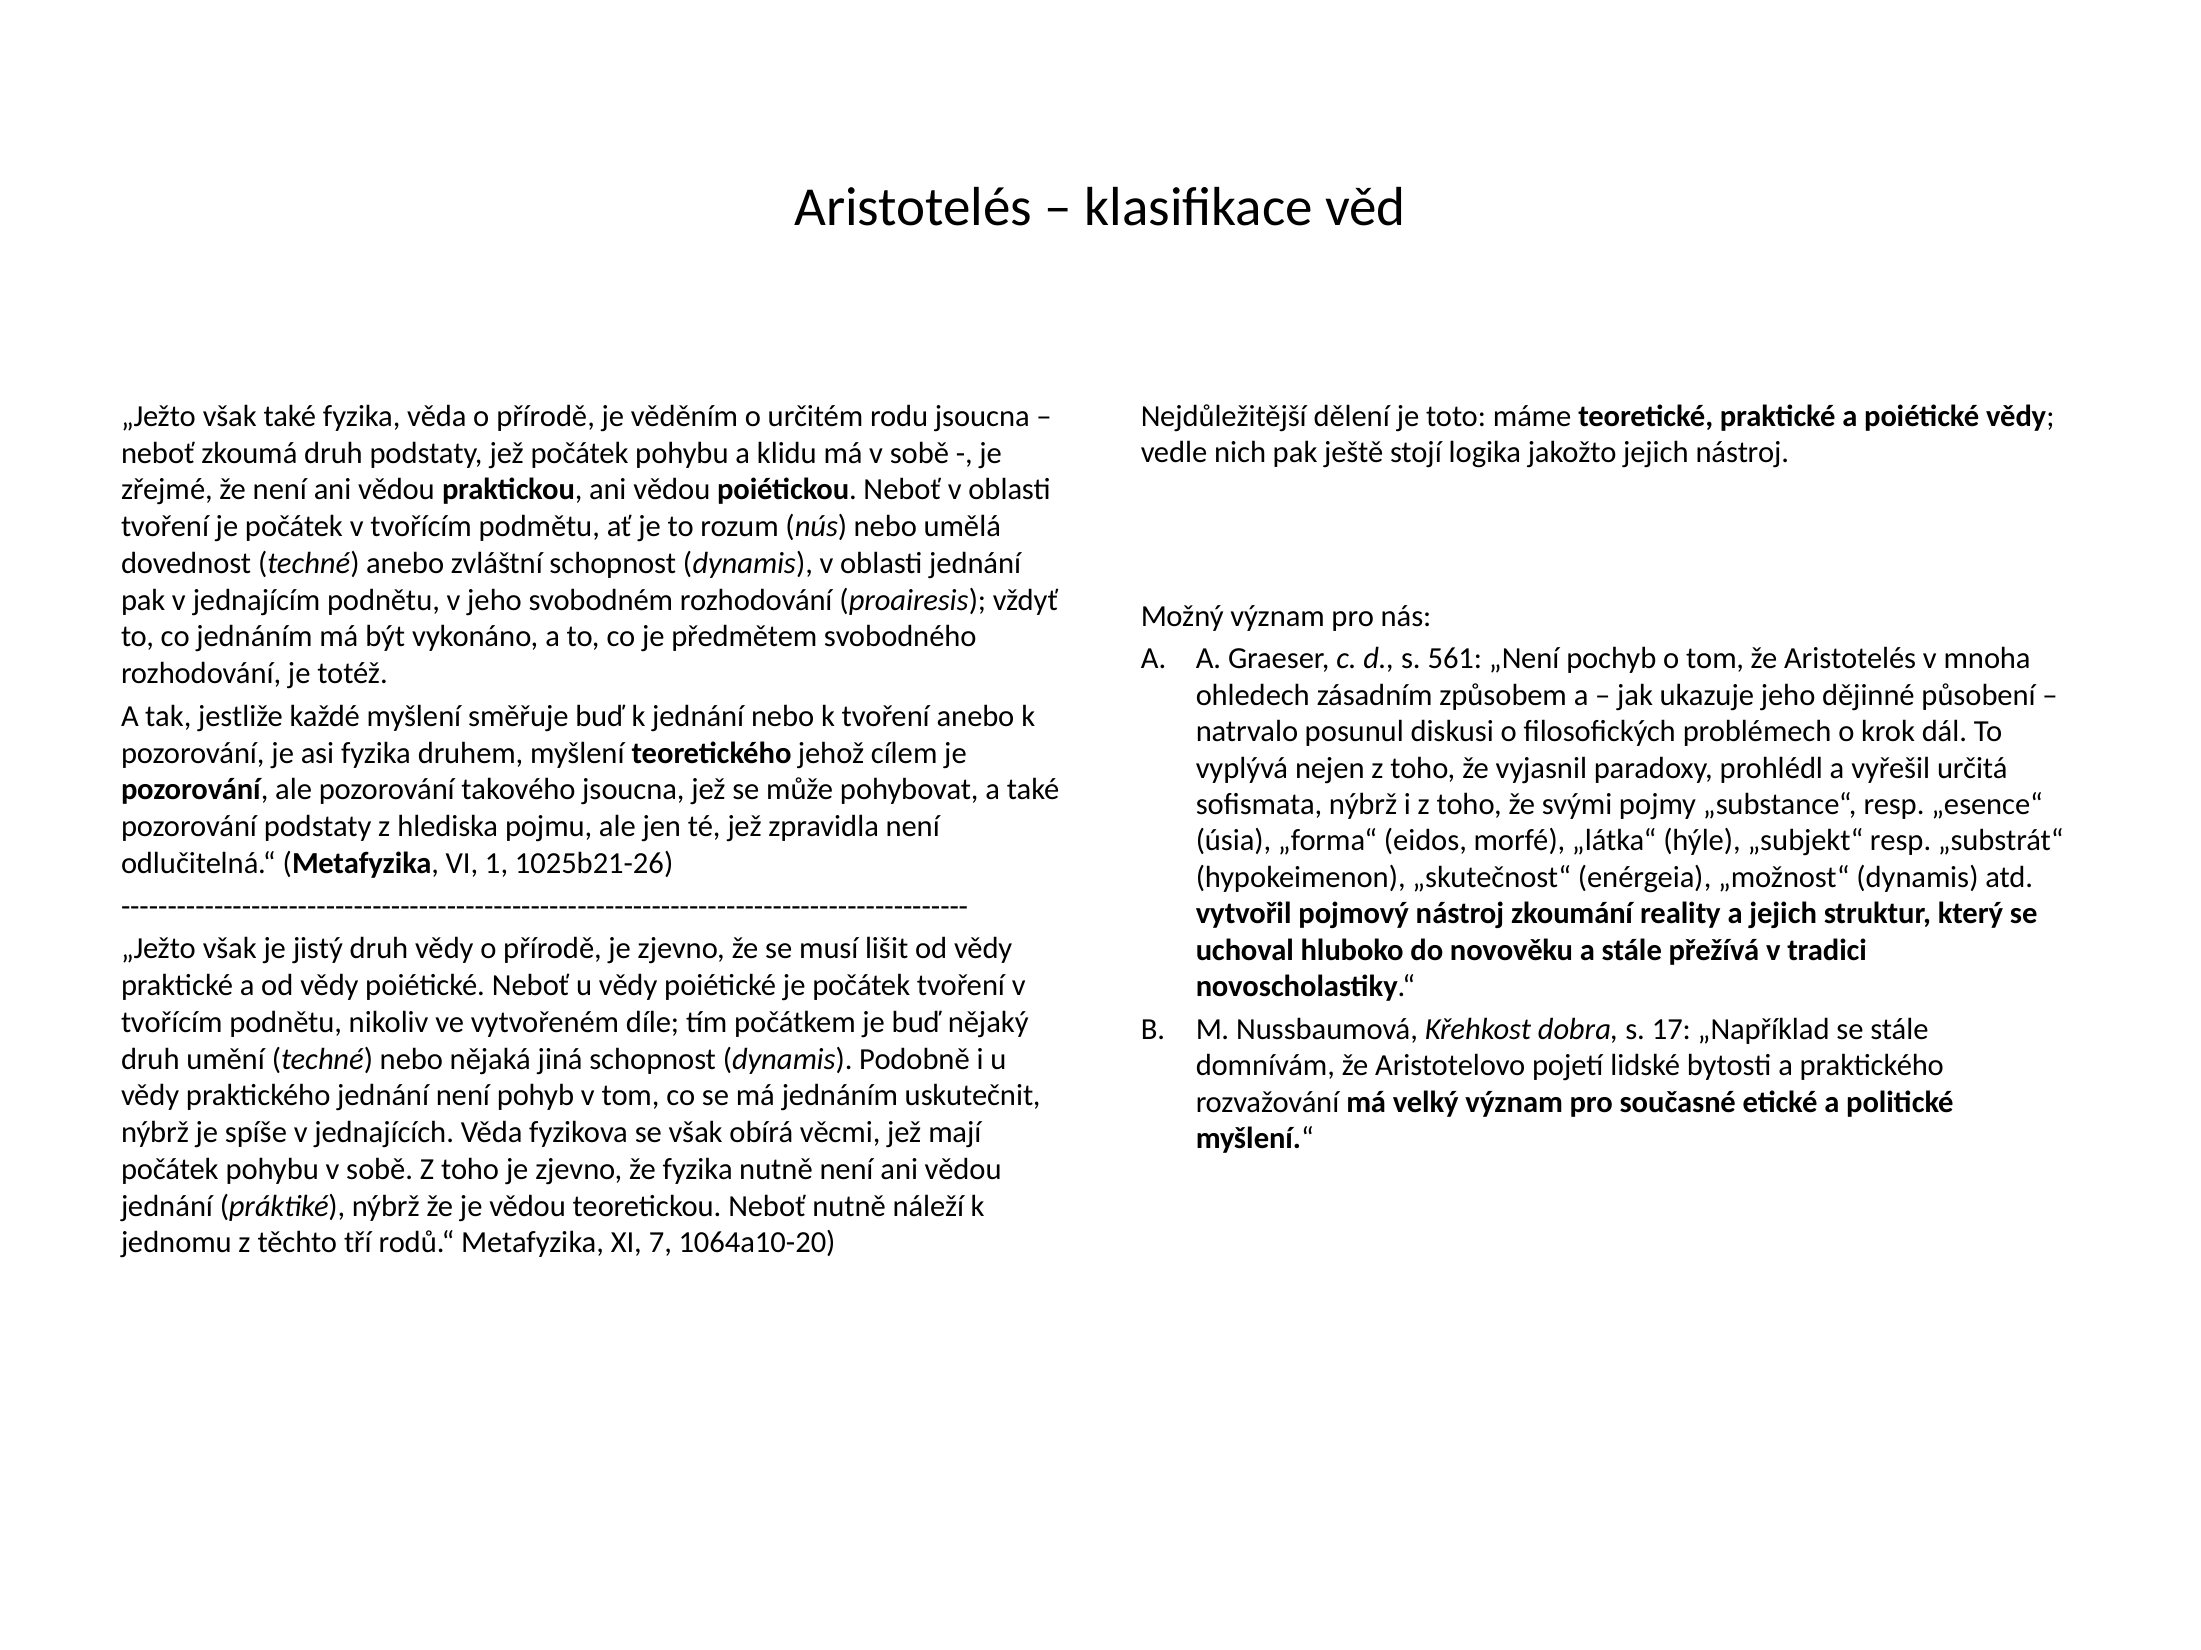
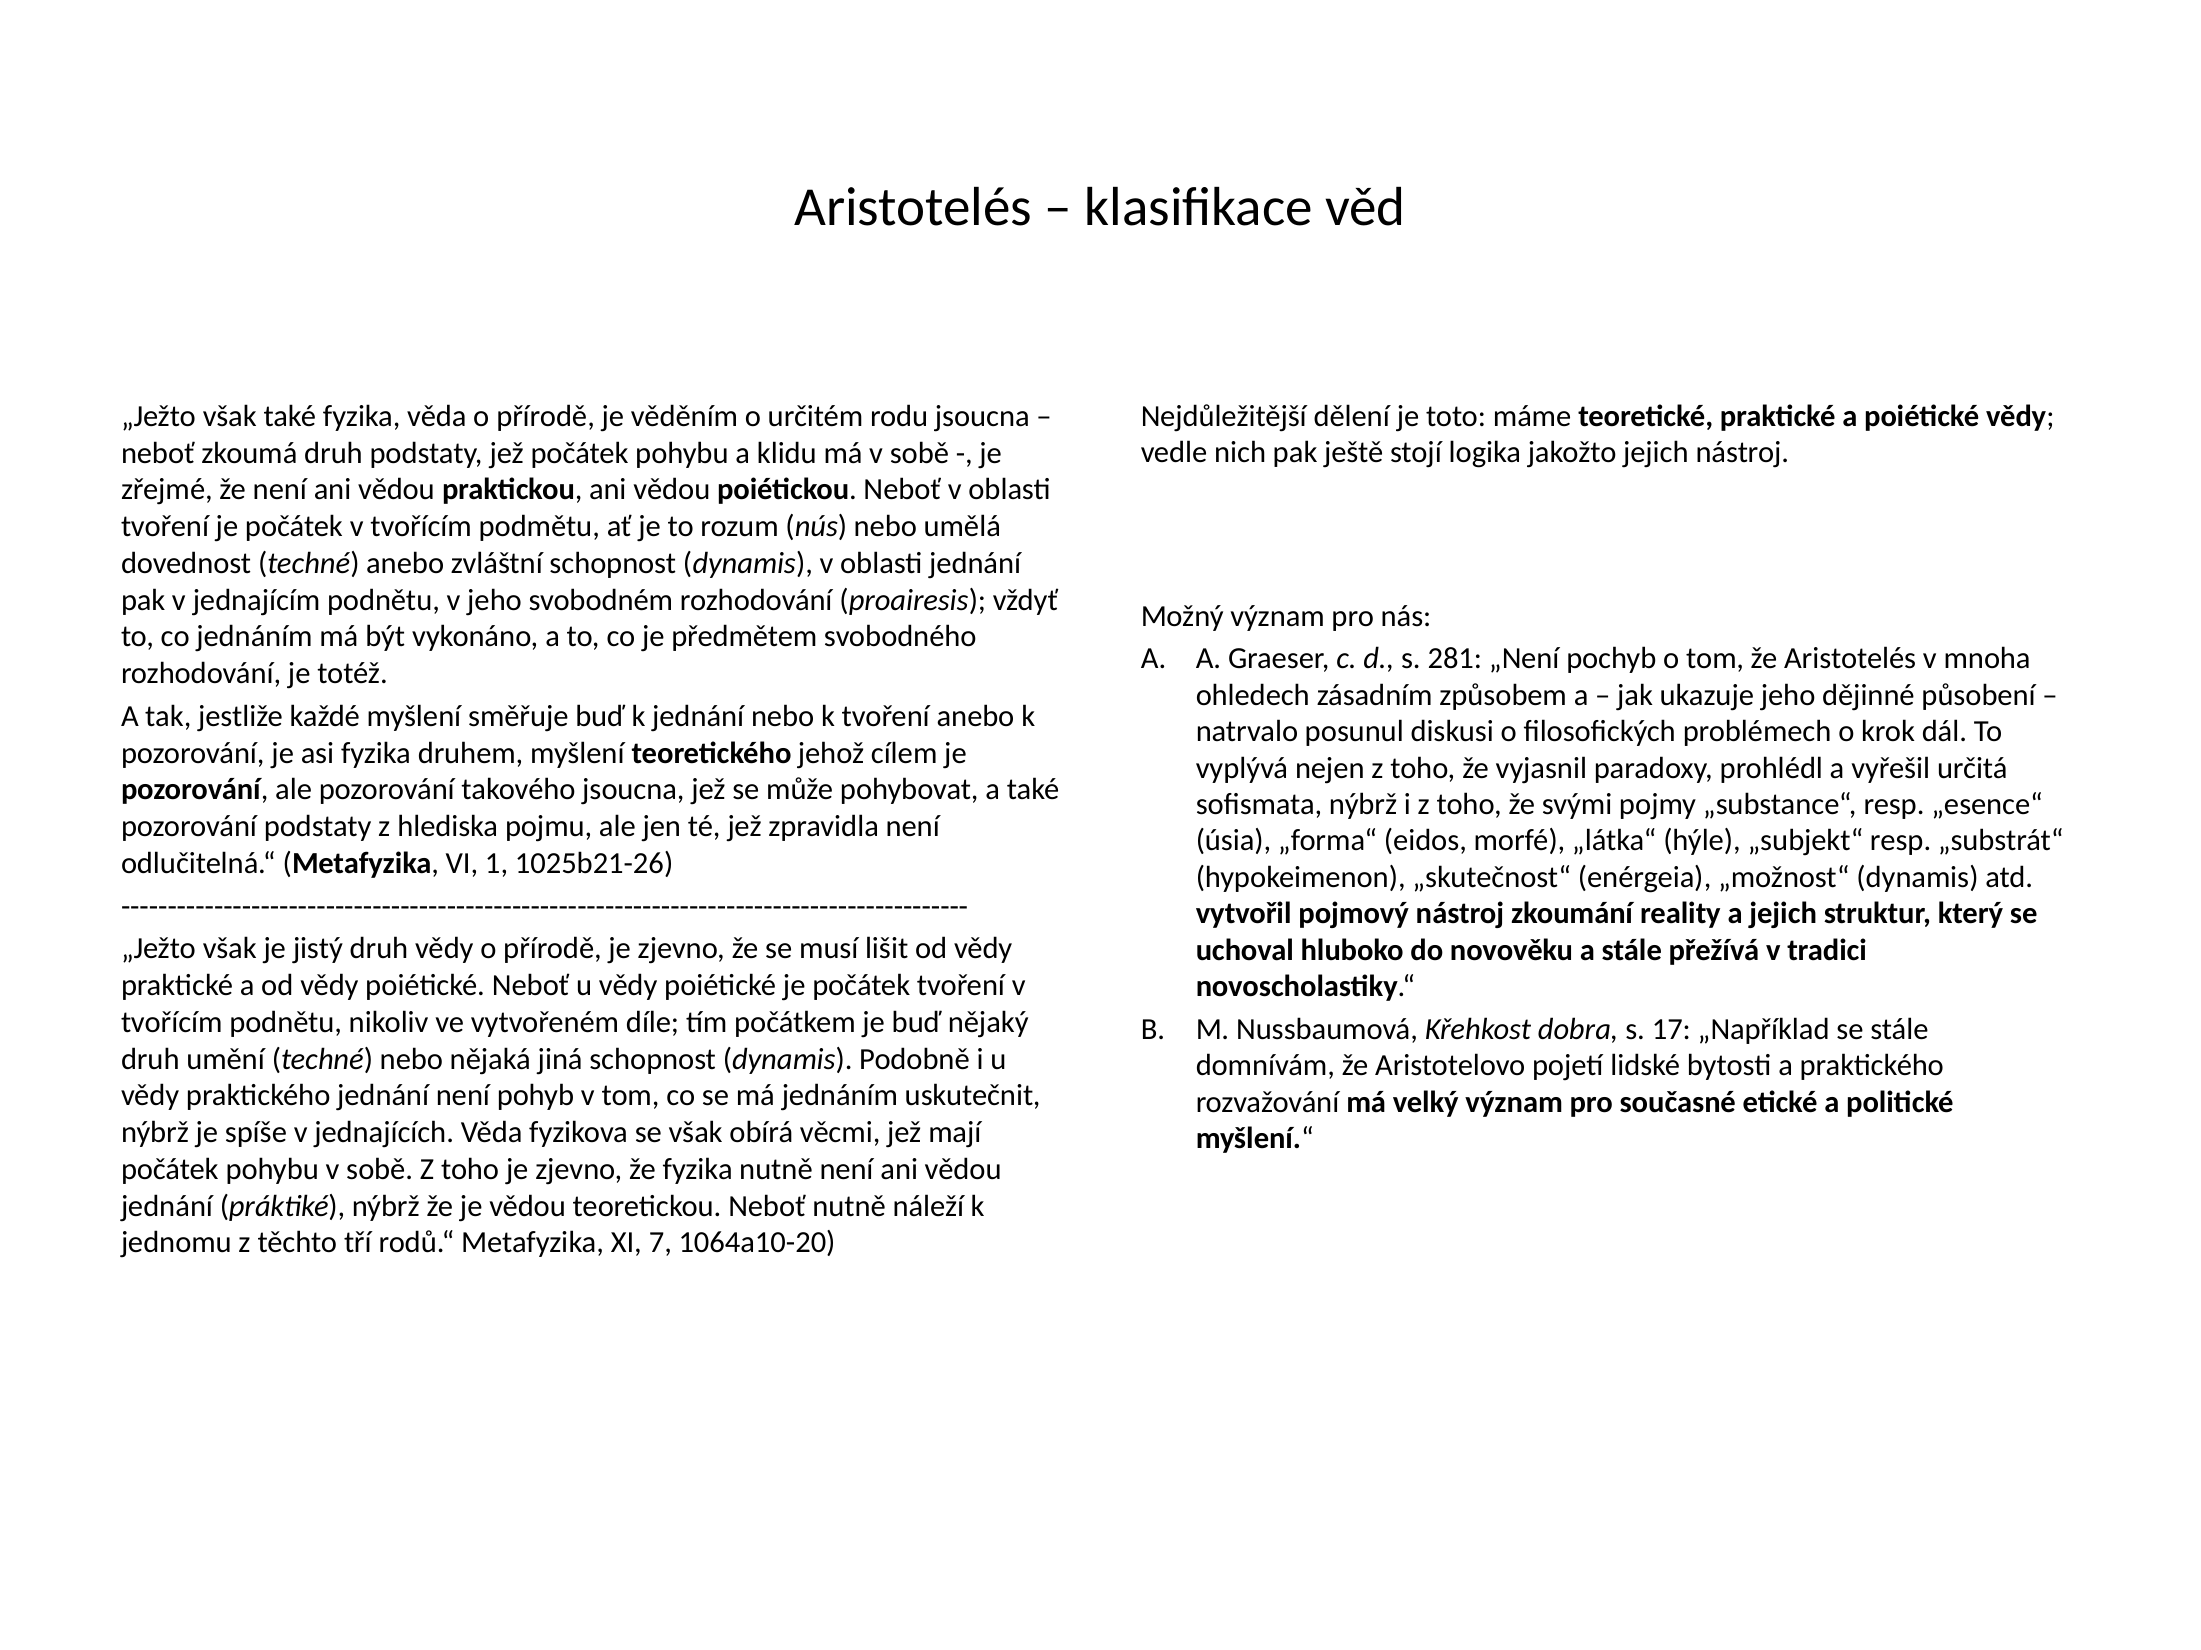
561: 561 -> 281
